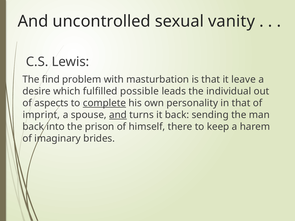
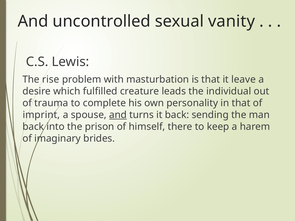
find: find -> rise
possible: possible -> creature
aspects: aspects -> trauma
complete underline: present -> none
